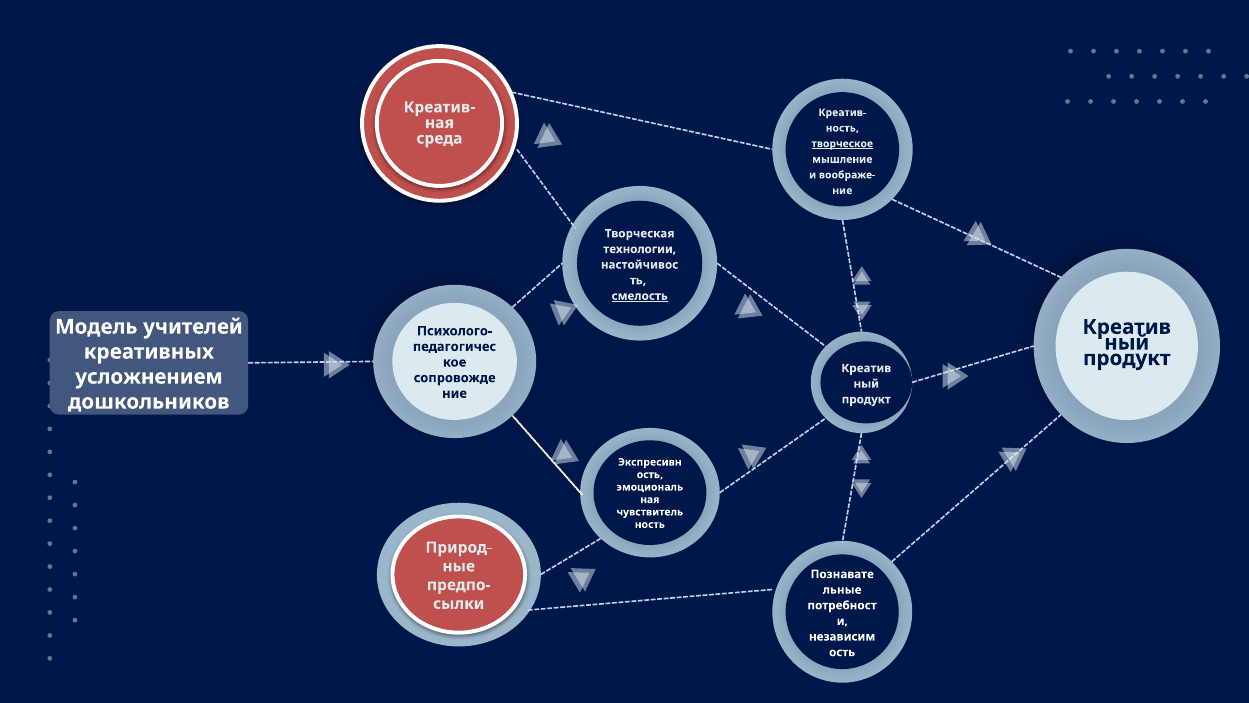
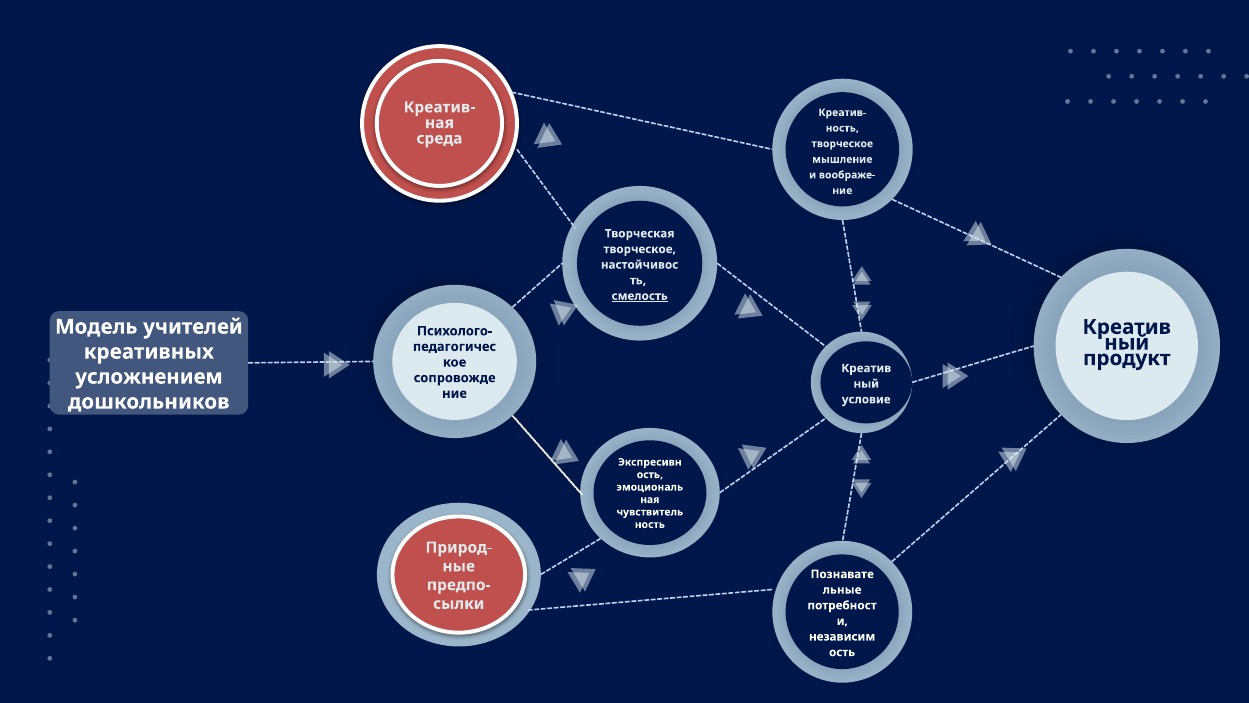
творческое at (842, 144) underline: present -> none
технологии at (640, 249): технологии -> творческое
продукт at (866, 399): продукт -> условие
